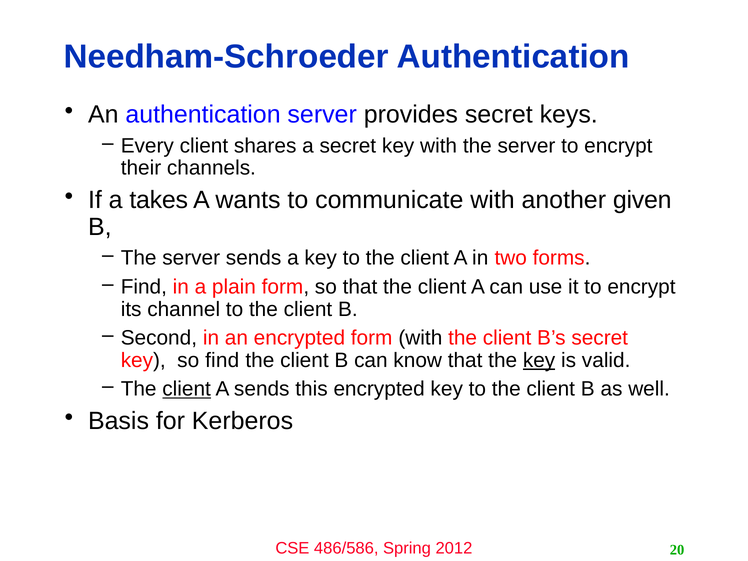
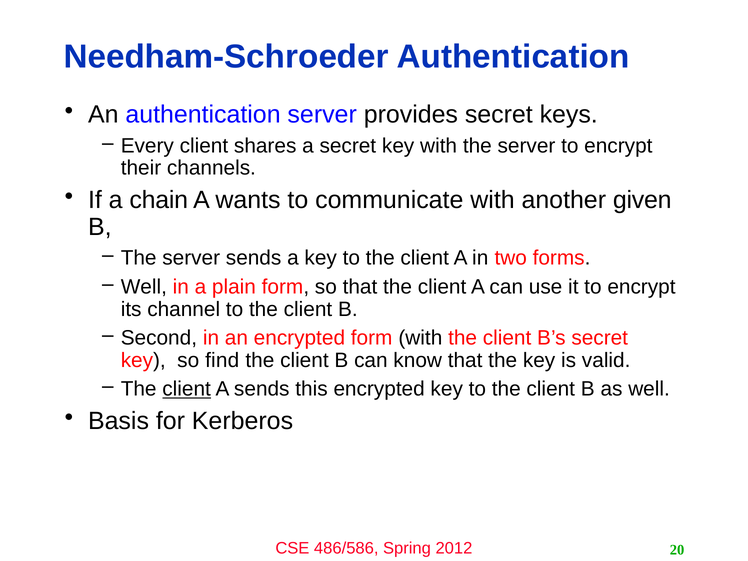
takes: takes -> chain
Find at (144, 287): Find -> Well
key at (539, 360) underline: present -> none
